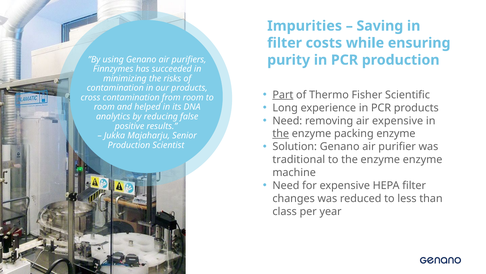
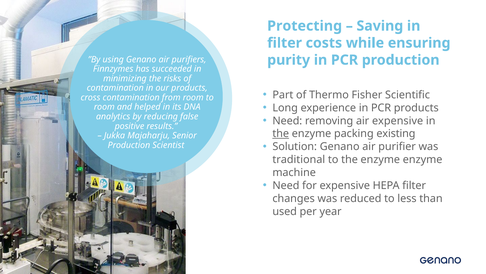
Impurities: Impurities -> Protecting
Part underline: present -> none
packing enzyme: enzyme -> existing
class: class -> used
